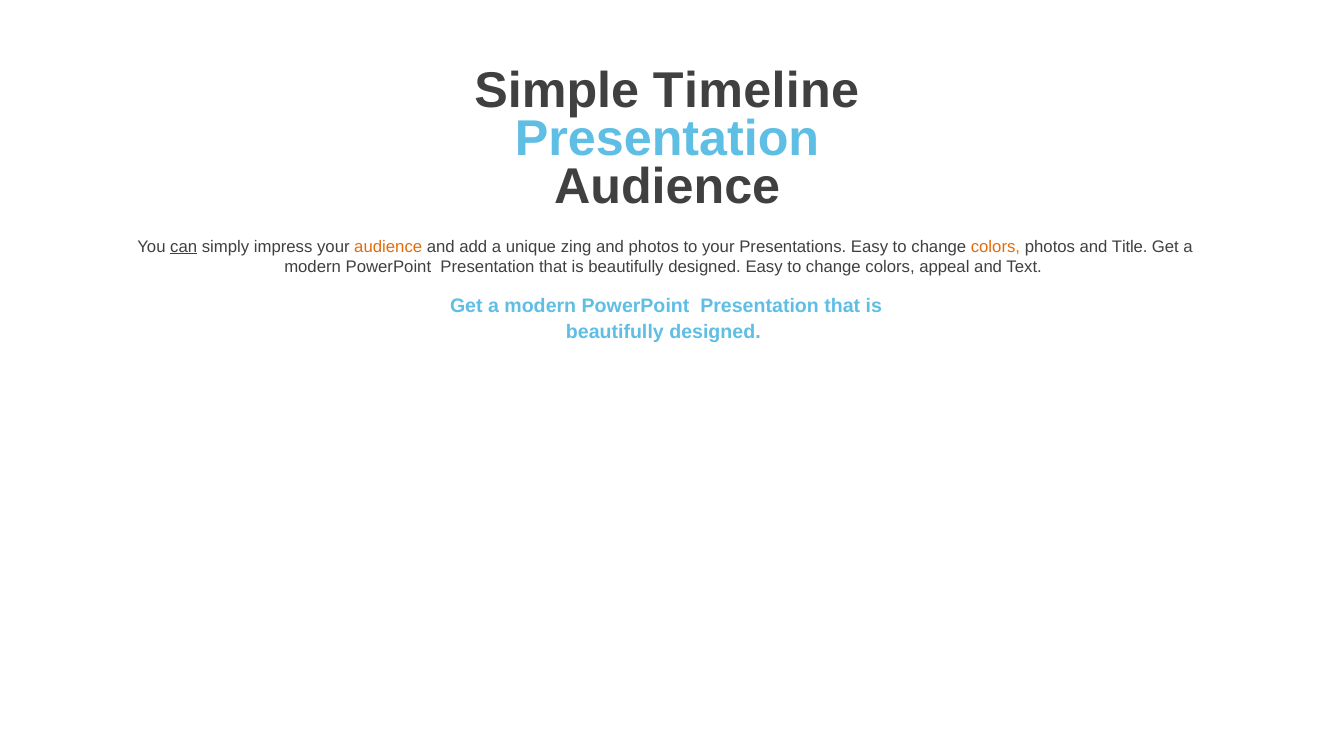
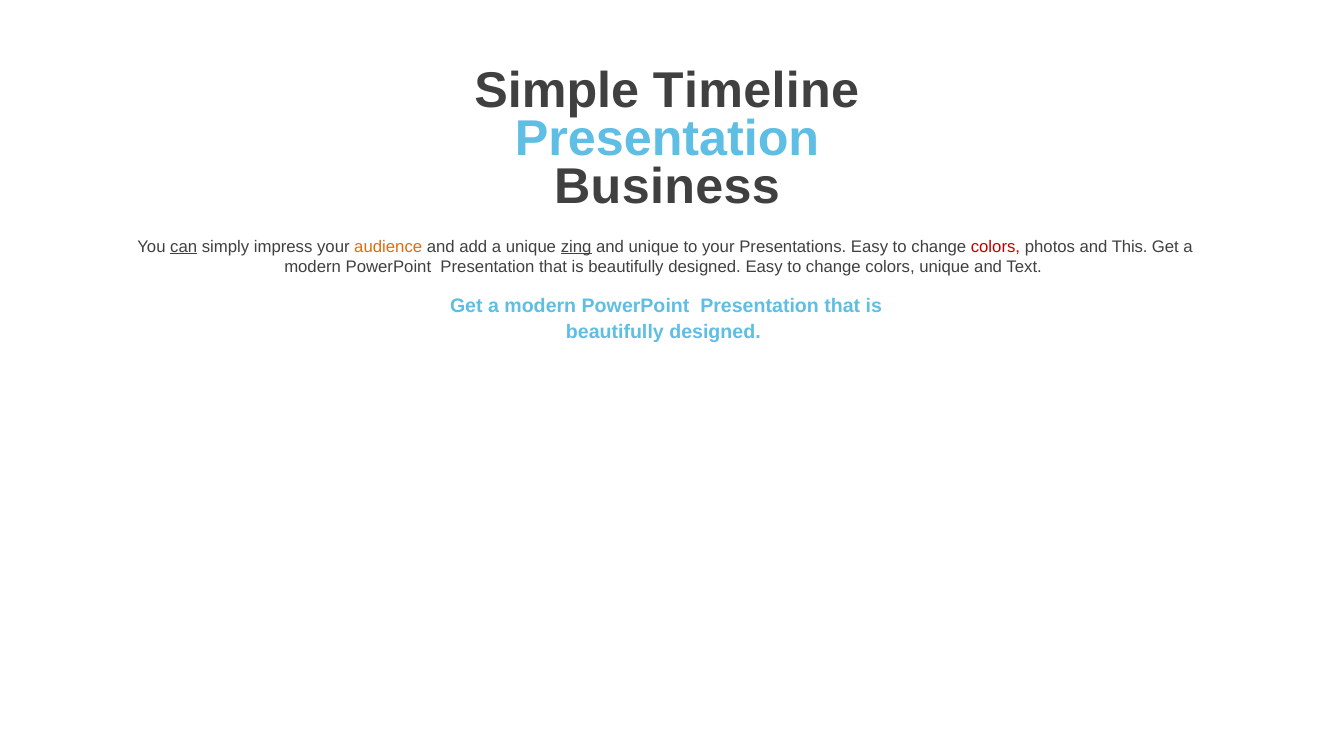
Audience at (667, 187): Audience -> Business
zing underline: none -> present
and photos: photos -> unique
colors at (995, 247) colour: orange -> red
Title: Title -> This
colors appeal: appeal -> unique
